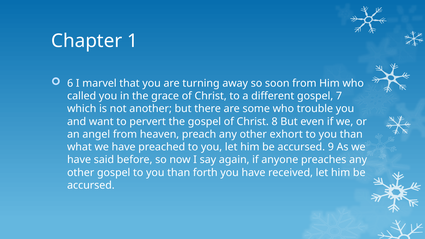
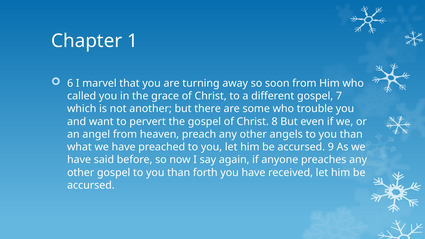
exhort: exhort -> angels
